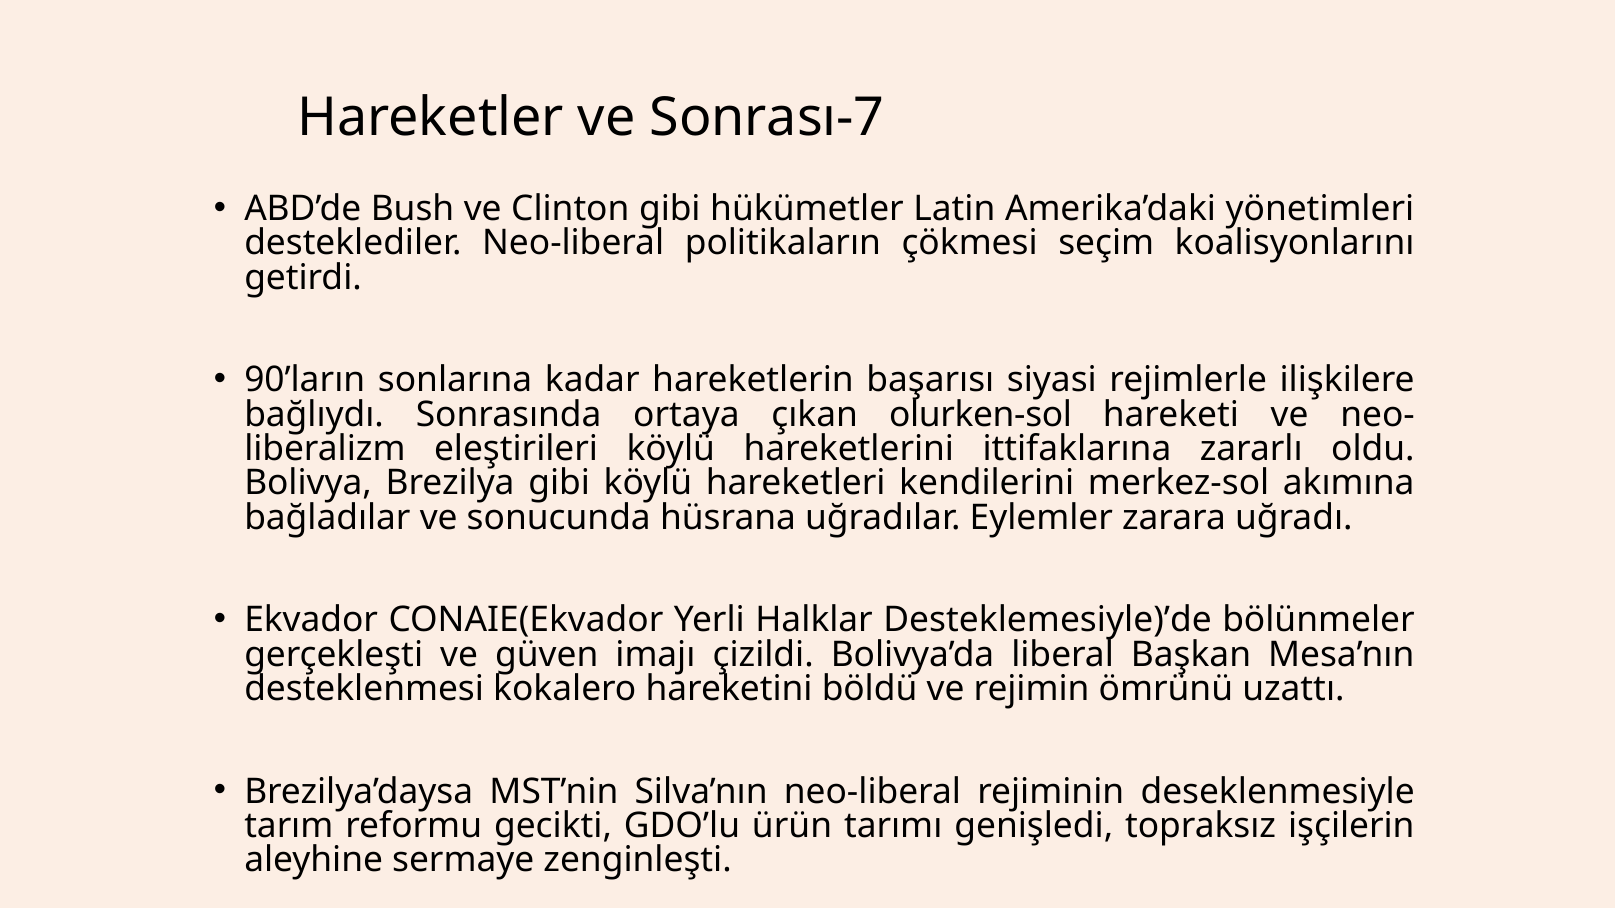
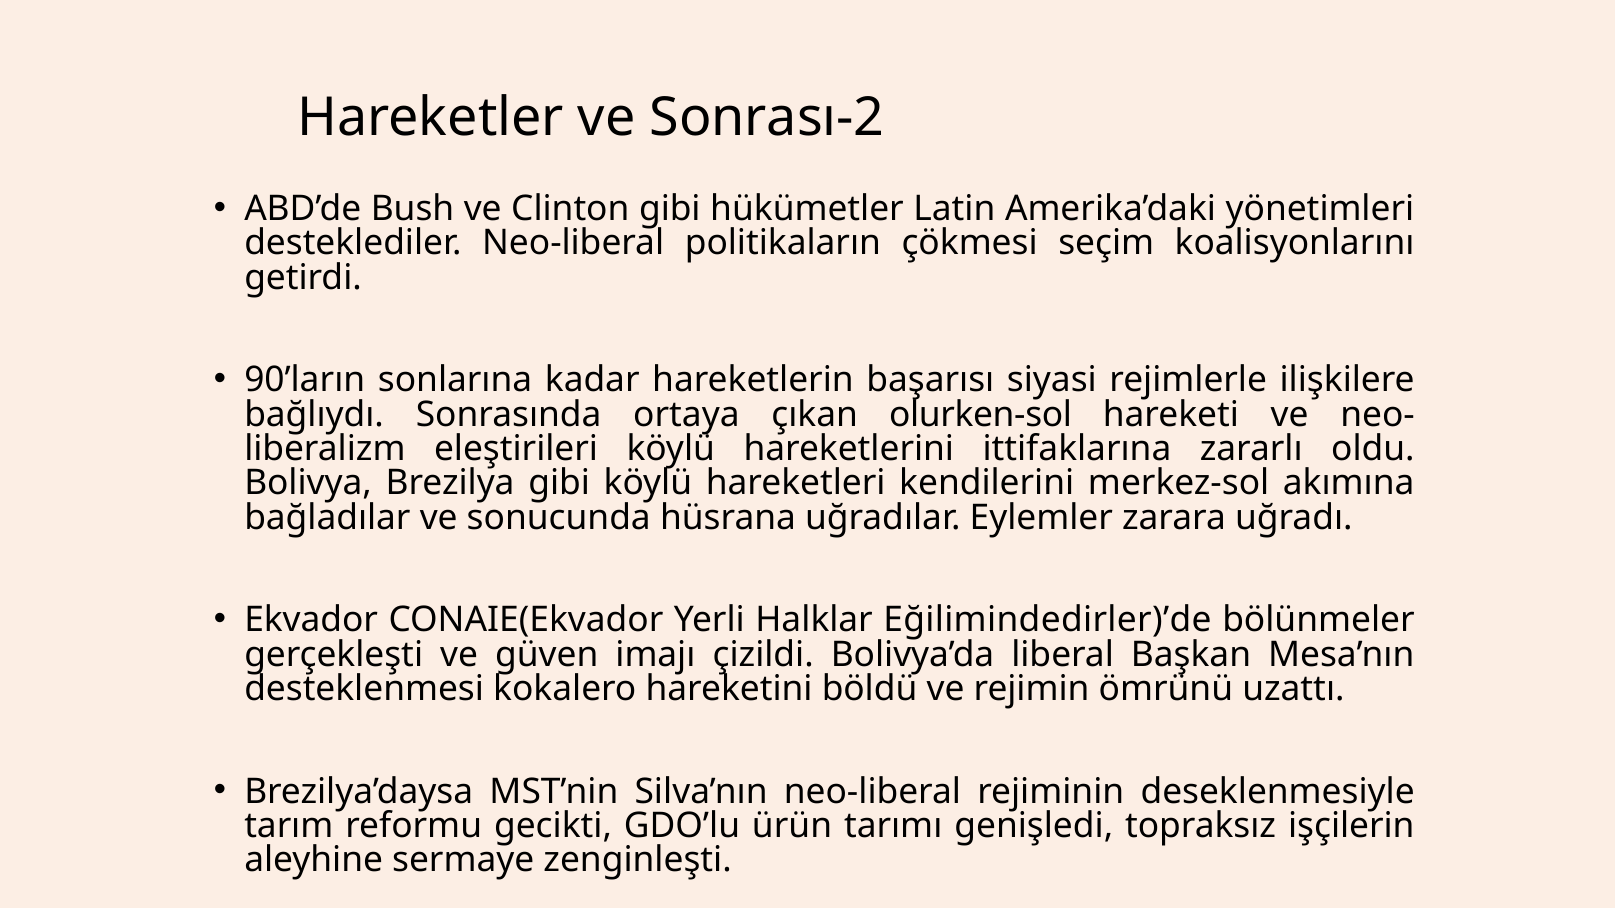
Sonrası-7: Sonrası-7 -> Sonrası-2
Desteklemesiyle)’de: Desteklemesiyle)’de -> Eğilimindedirler)’de
